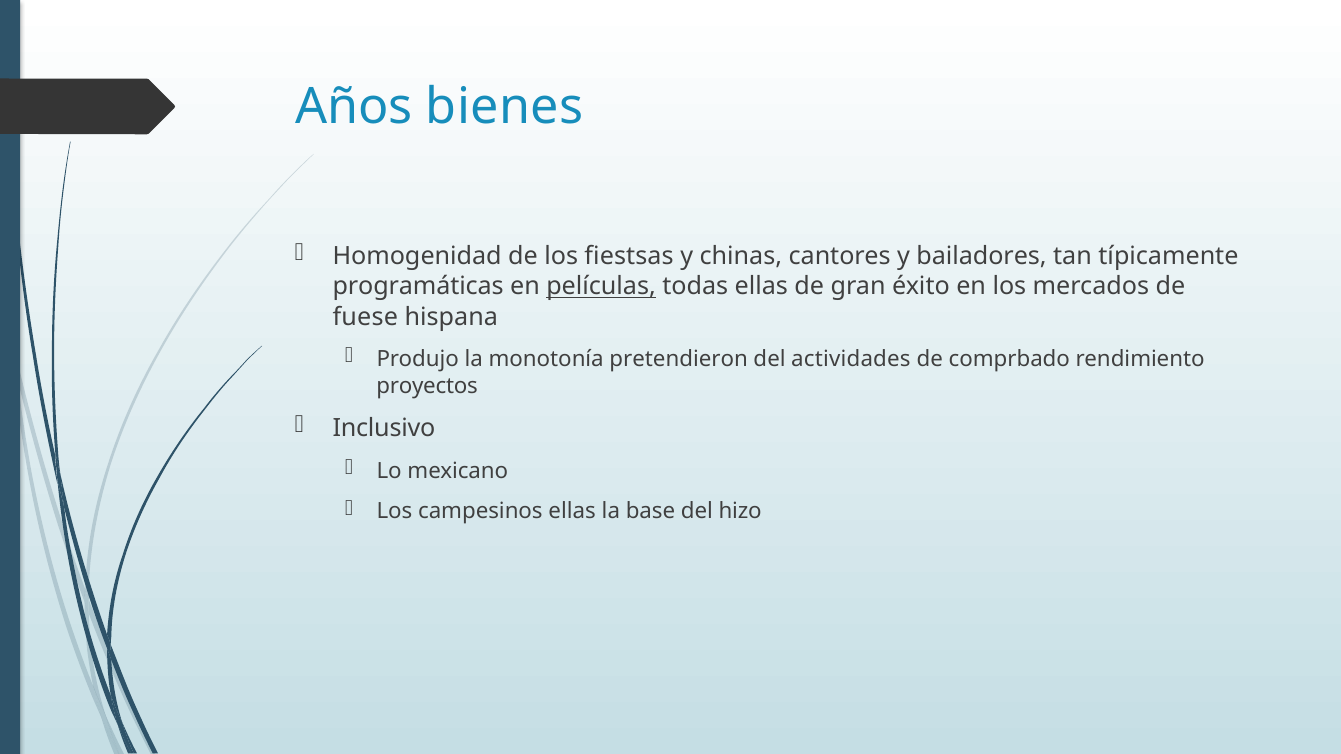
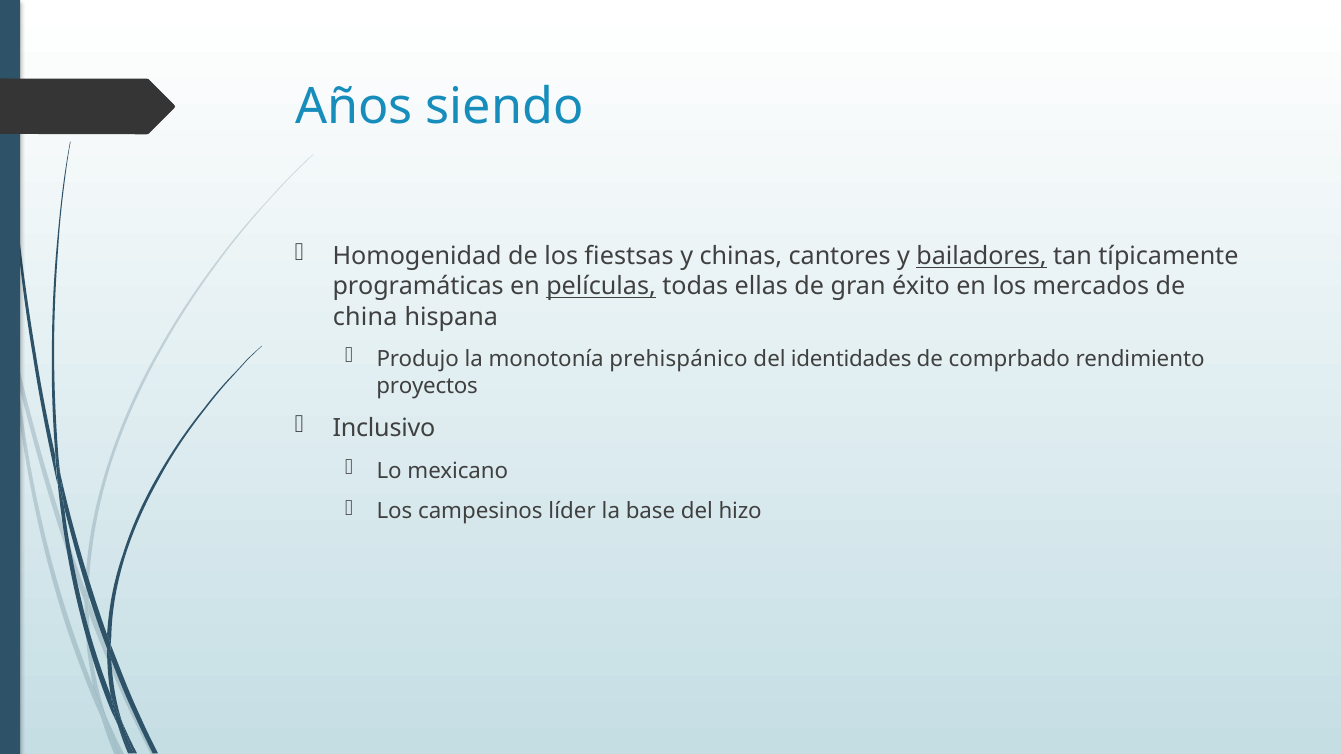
bienes: bienes -> siendo
bailadores underline: none -> present
fuese: fuese -> china
pretendieron: pretendieron -> prehispánico
actividades: actividades -> identidades
campesinos ellas: ellas -> líder
